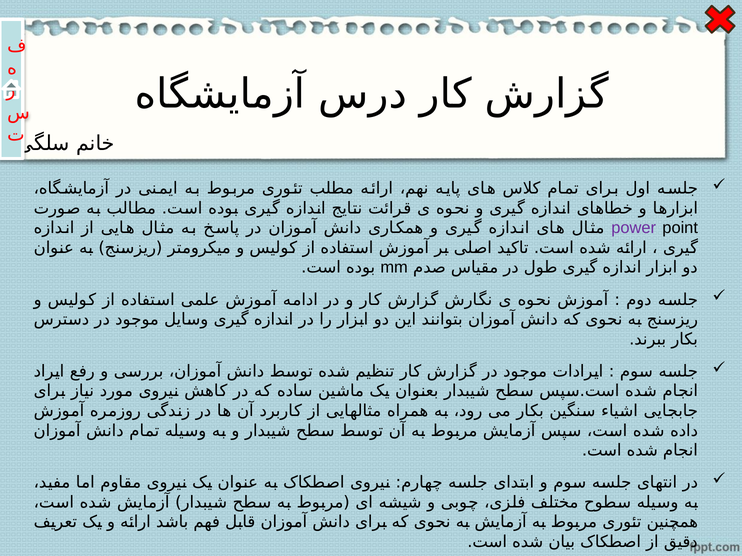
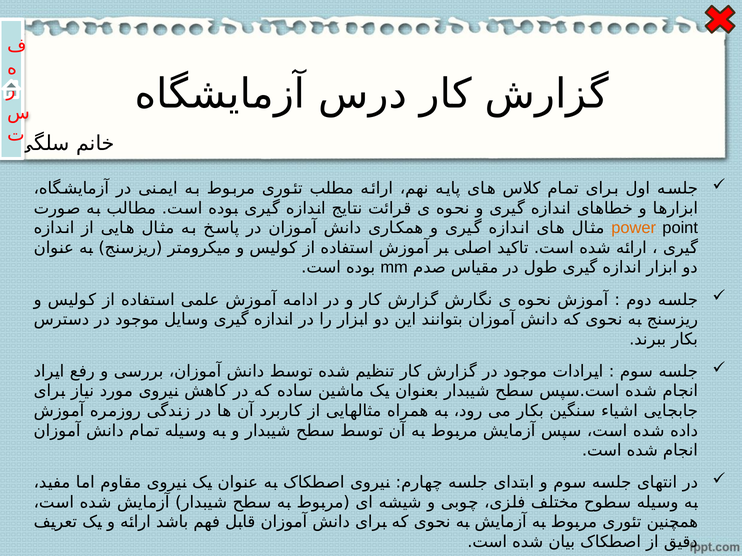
power colour: purple -> orange
